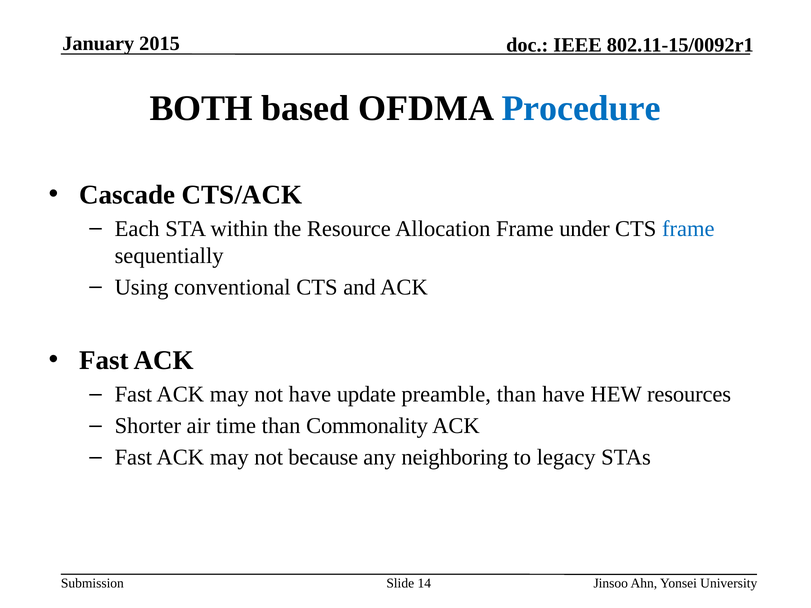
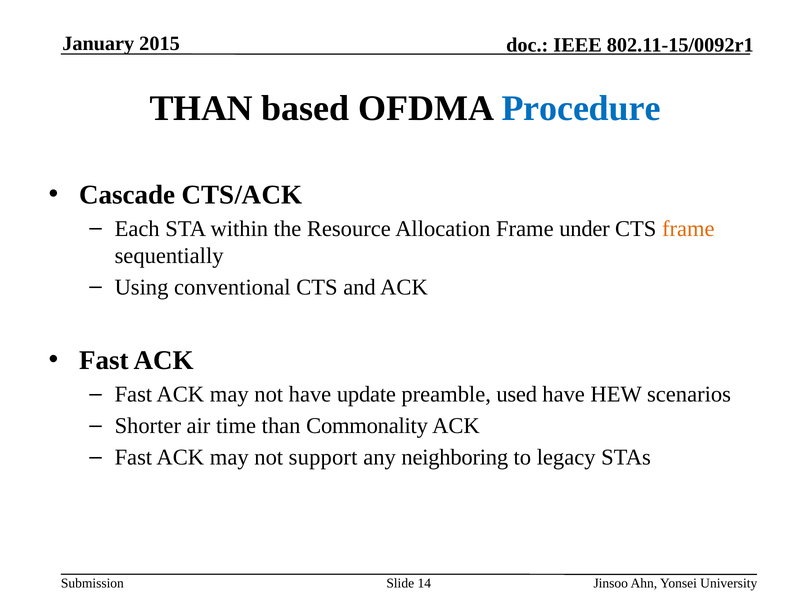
BOTH at (201, 108): BOTH -> THAN
frame at (688, 229) colour: blue -> orange
preamble than: than -> used
resources: resources -> scenarios
because: because -> support
